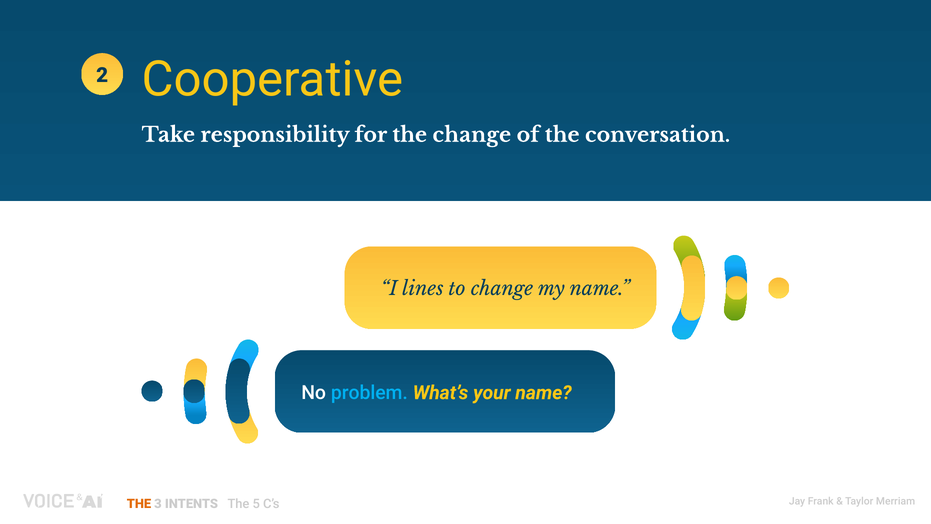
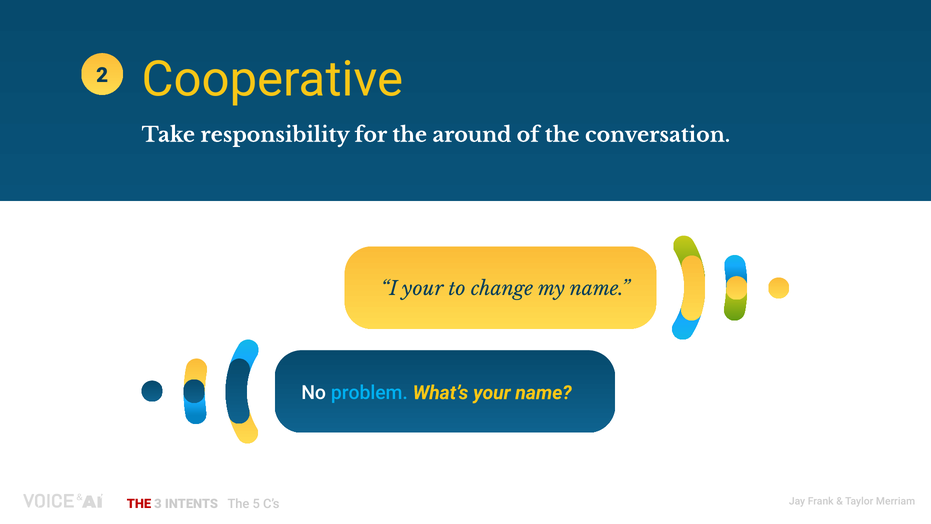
the change: change -> around
I lines: lines -> your
THE at (139, 504) colour: orange -> red
